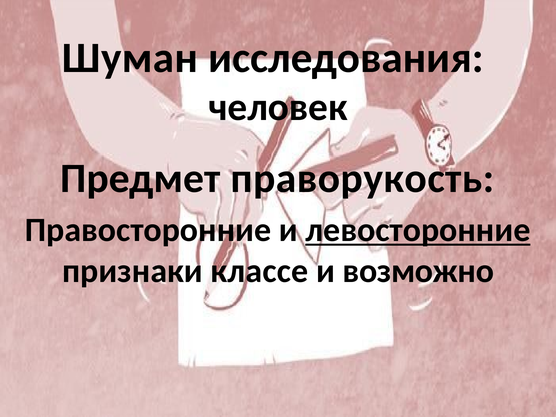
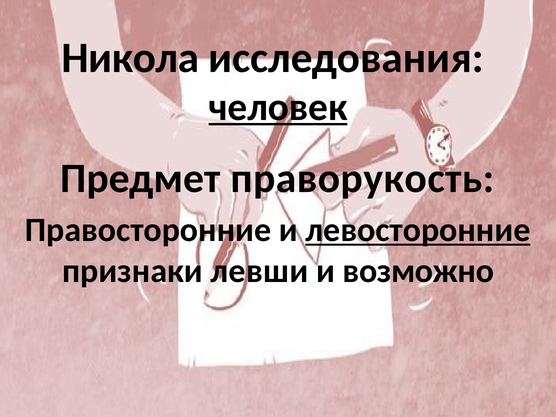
Шуман: Шуман -> Никола
человек underline: none -> present
классе: классе -> левши
